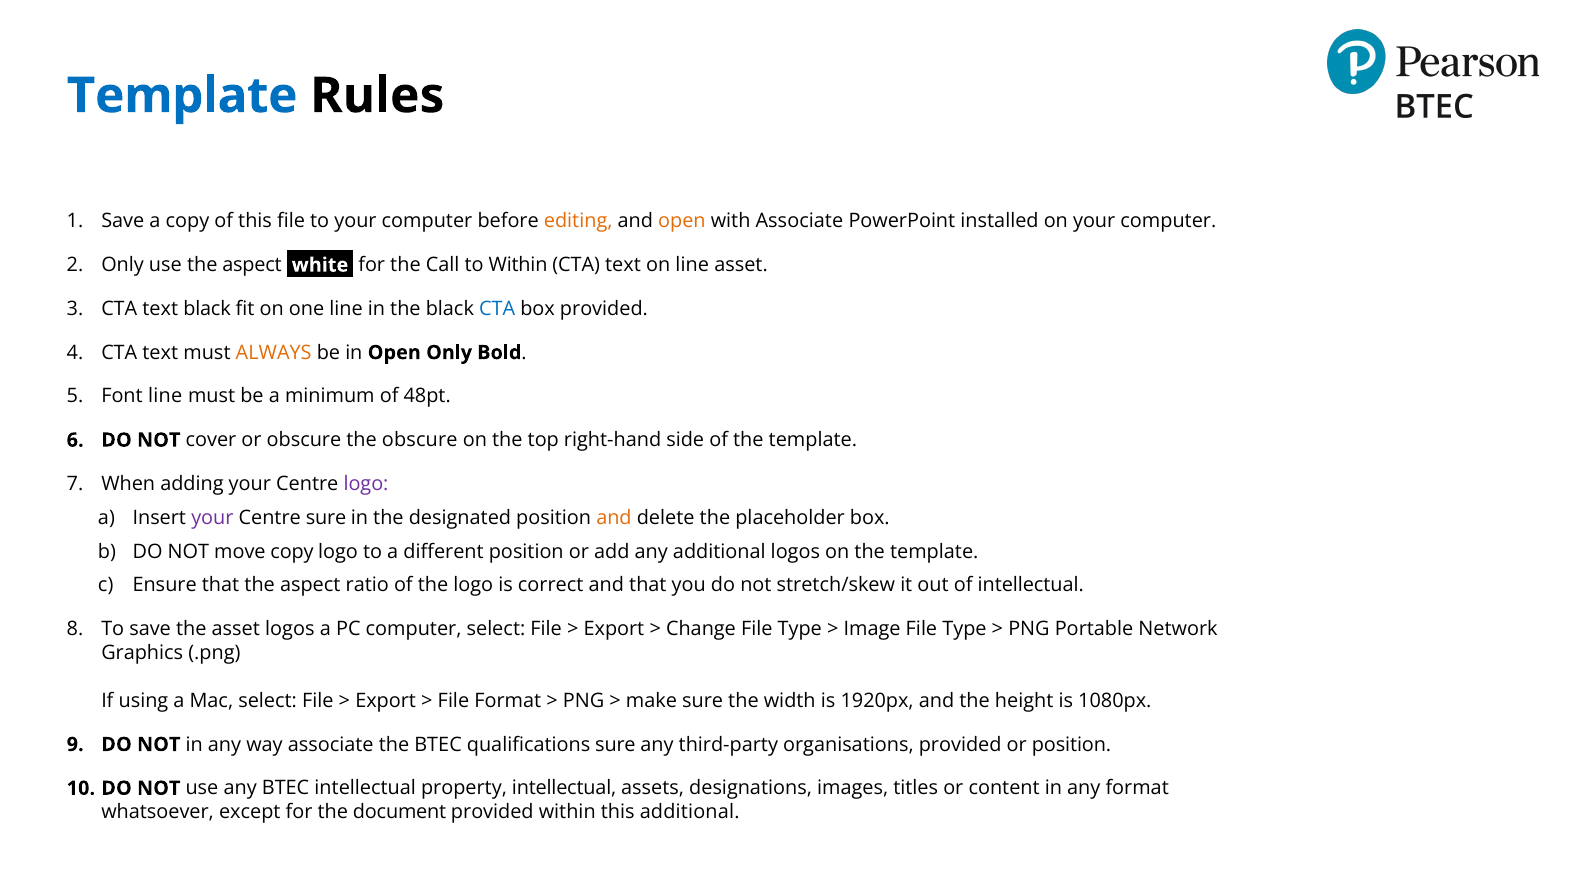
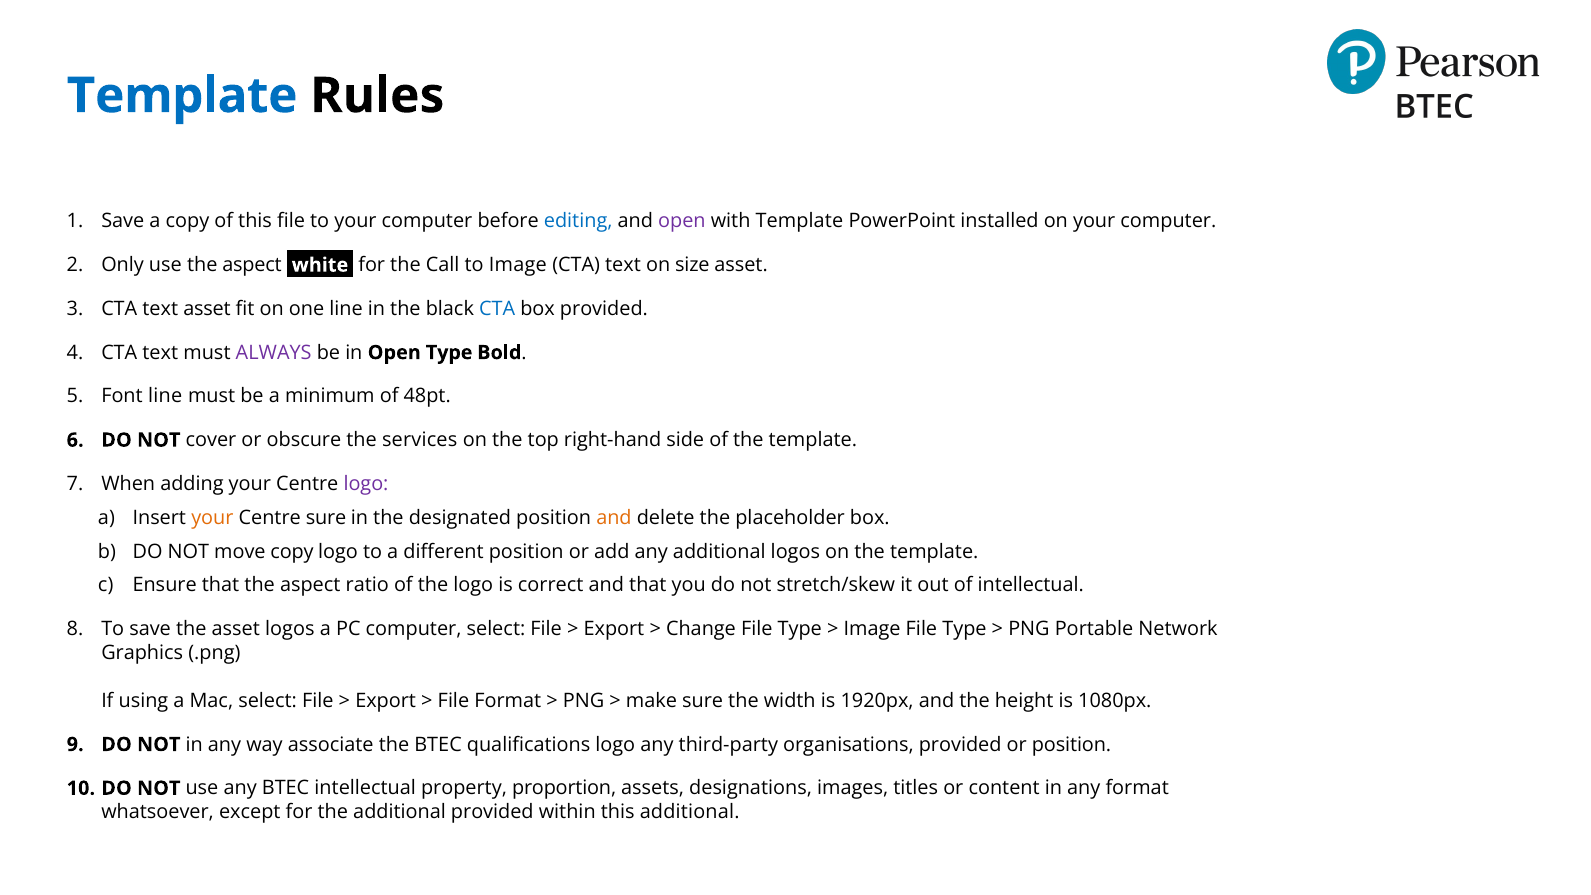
editing colour: orange -> blue
open at (682, 221) colour: orange -> purple
with Associate: Associate -> Template
to Within: Within -> Image
on line: line -> size
text black: black -> asset
ALWAYS colour: orange -> purple
Open Only: Only -> Type
the obscure: obscure -> services
your at (212, 518) colour: purple -> orange
qualifications sure: sure -> logo
property intellectual: intellectual -> proportion
the document: document -> additional
